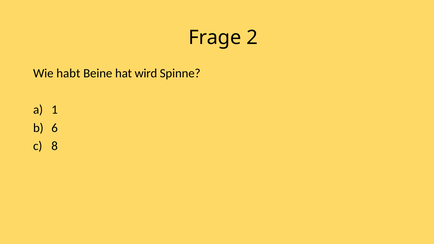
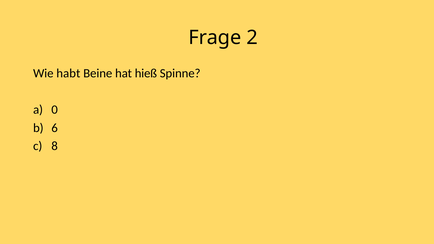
wird: wird -> hieß
1: 1 -> 0
